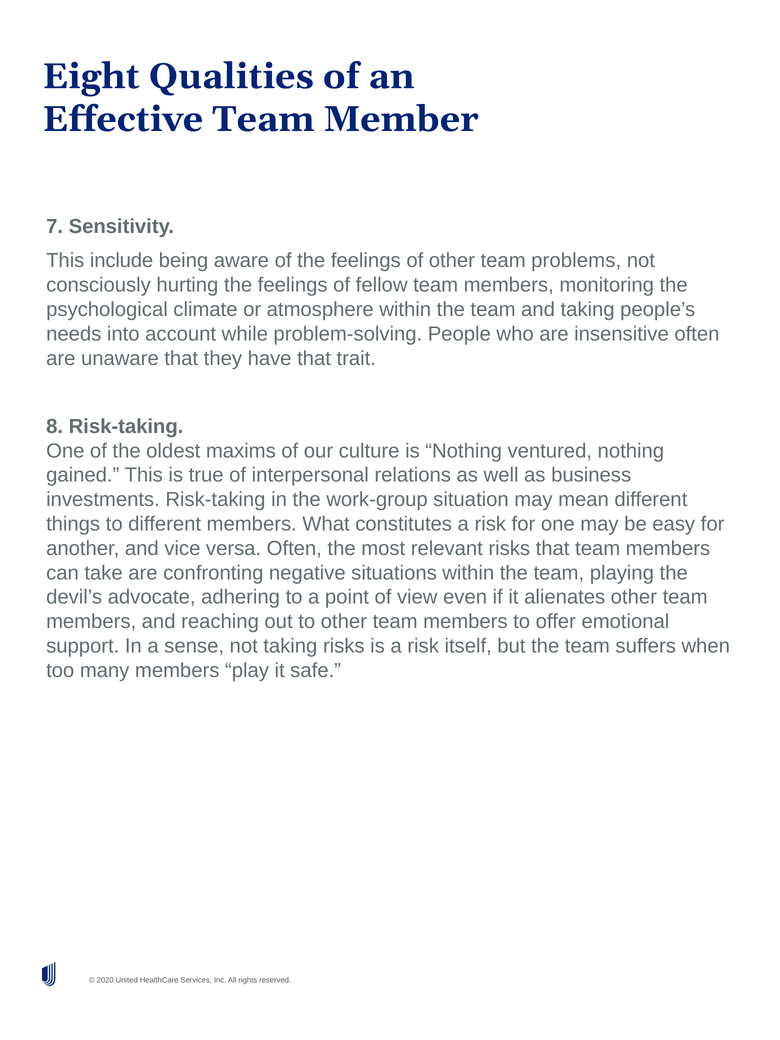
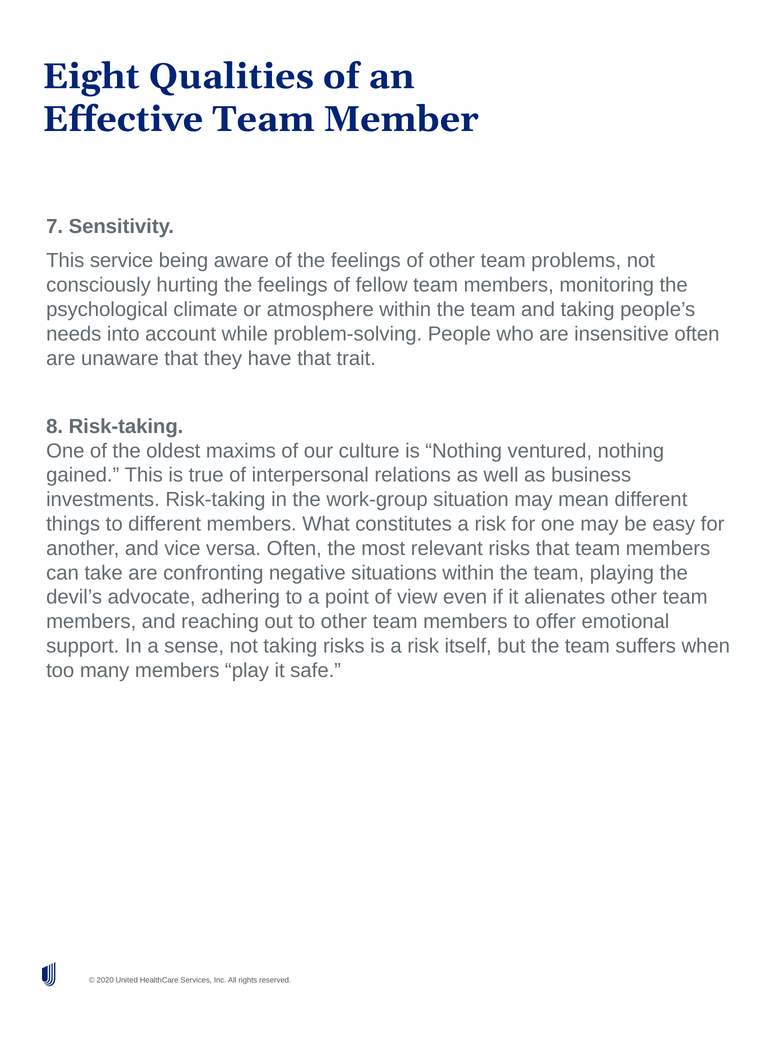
include: include -> service
